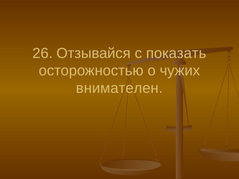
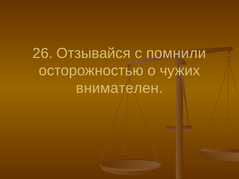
показать: показать -> помнили
